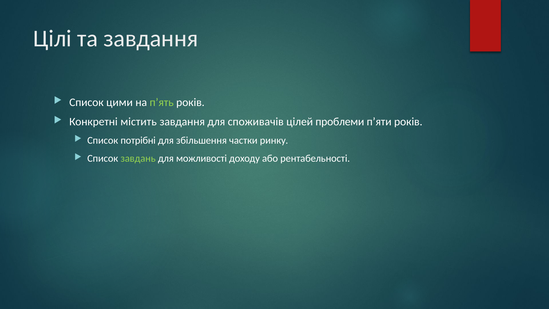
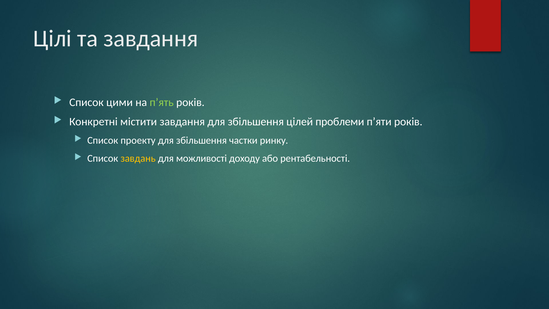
містить: містить -> містити
завдання для споживачів: споживачів -> збільшення
потрібні: потрібні -> проекту
завдань colour: light green -> yellow
